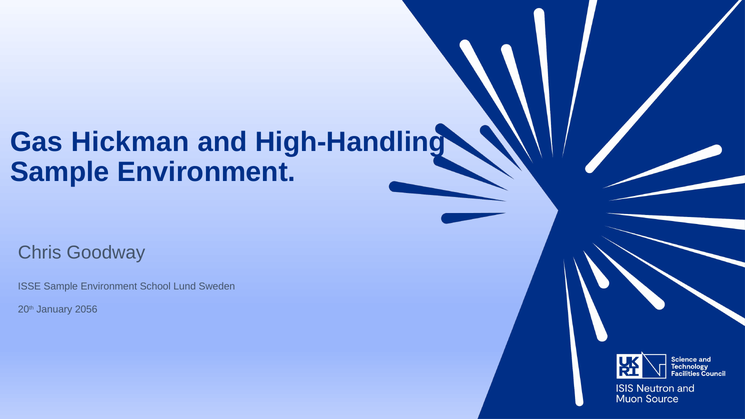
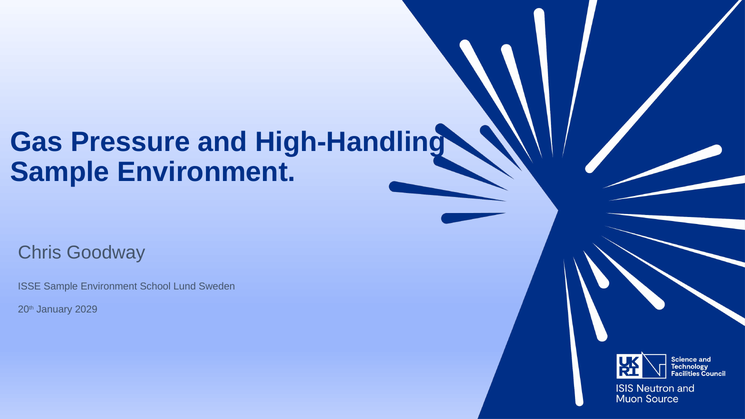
Hickman: Hickman -> Pressure
2056: 2056 -> 2029
